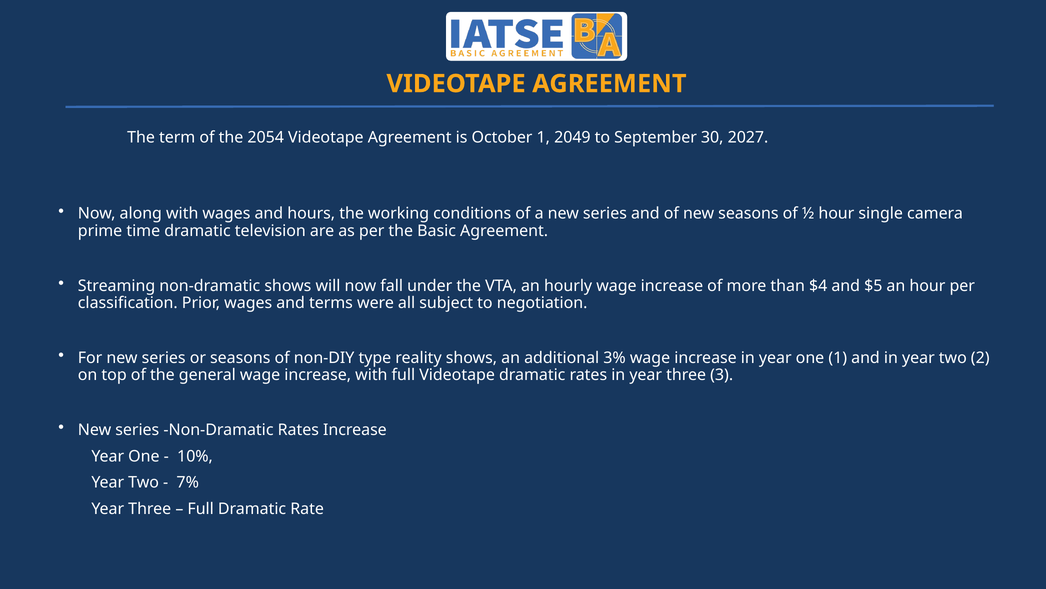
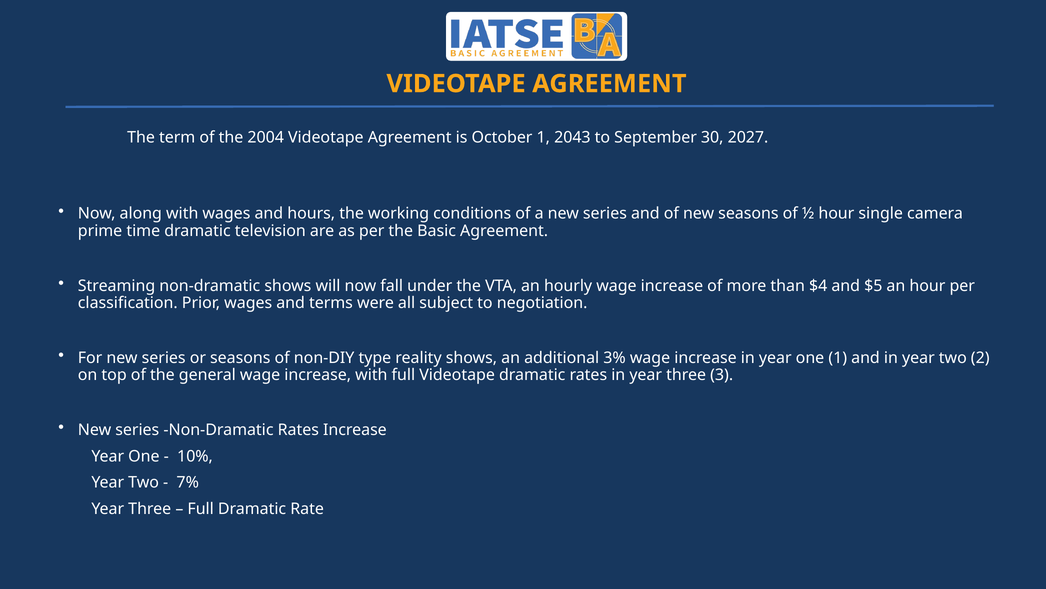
2054: 2054 -> 2004
2049: 2049 -> 2043
